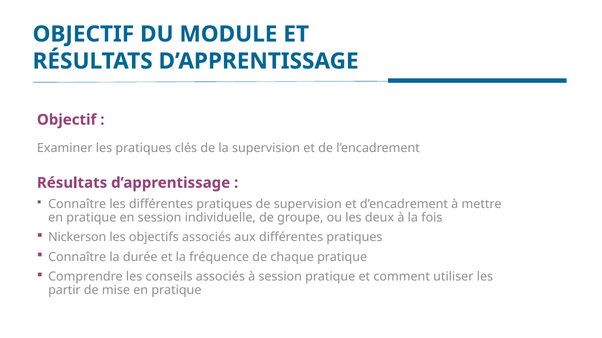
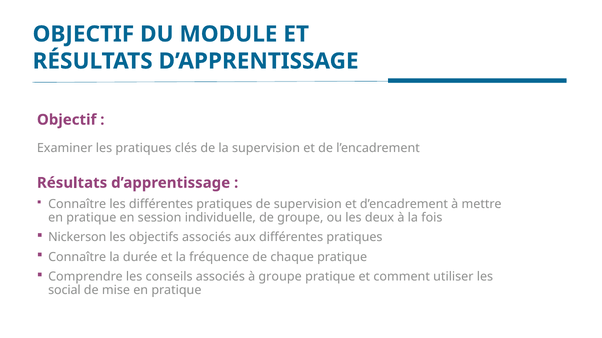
à session: session -> groupe
partir: partir -> social
